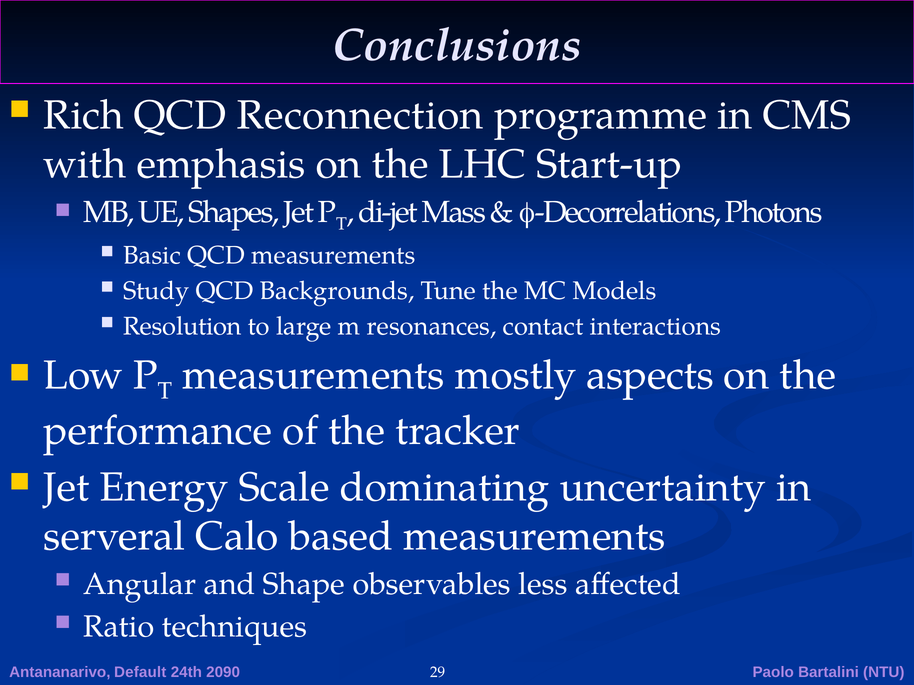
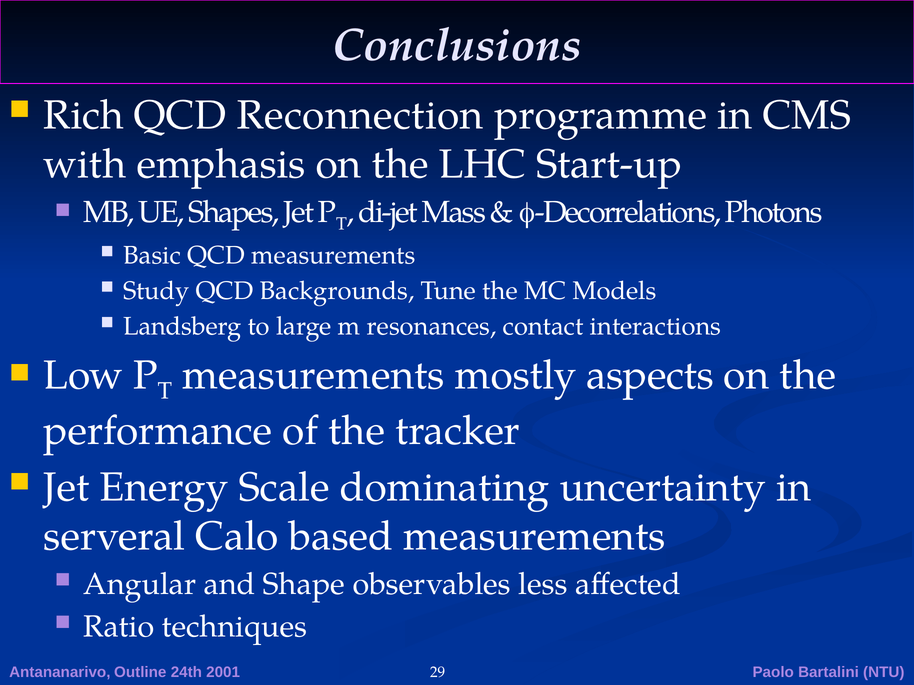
Resolution: Resolution -> Landsberg
Default: Default -> Outline
2090: 2090 -> 2001
